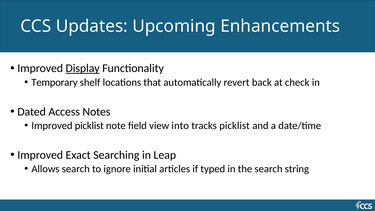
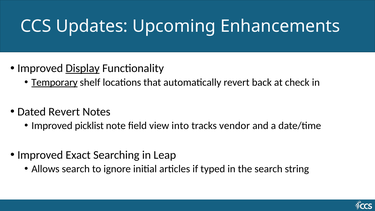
Temporary underline: none -> present
Dated Access: Access -> Revert
tracks picklist: picklist -> vendor
